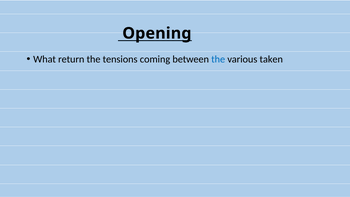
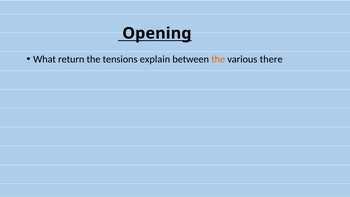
coming: coming -> explain
the at (218, 59) colour: blue -> orange
taken: taken -> there
